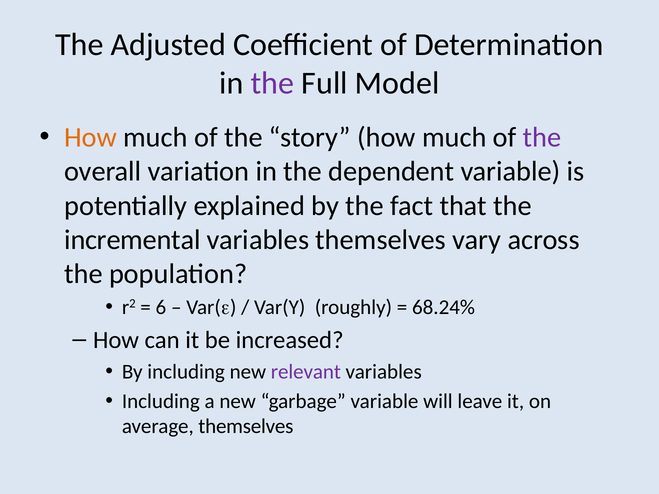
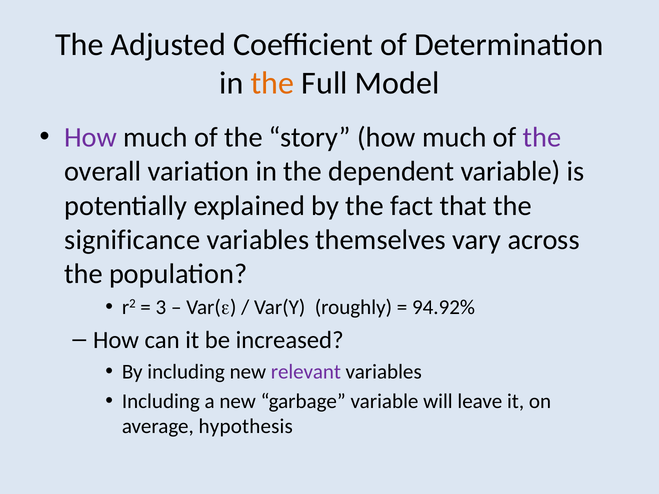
the at (272, 83) colour: purple -> orange
How at (91, 138) colour: orange -> purple
incremental: incremental -> significance
6: 6 -> 3
68.24%: 68.24% -> 94.92%
average themselves: themselves -> hypothesis
